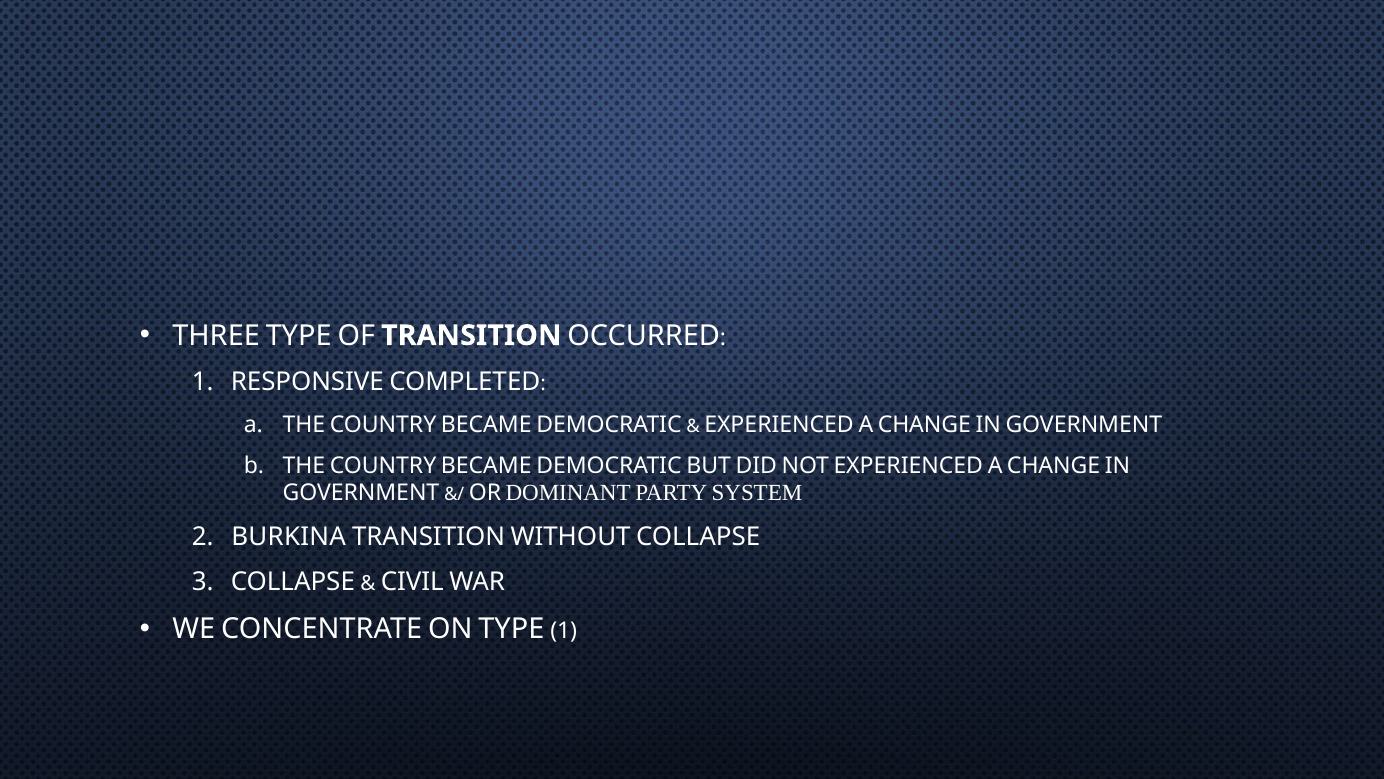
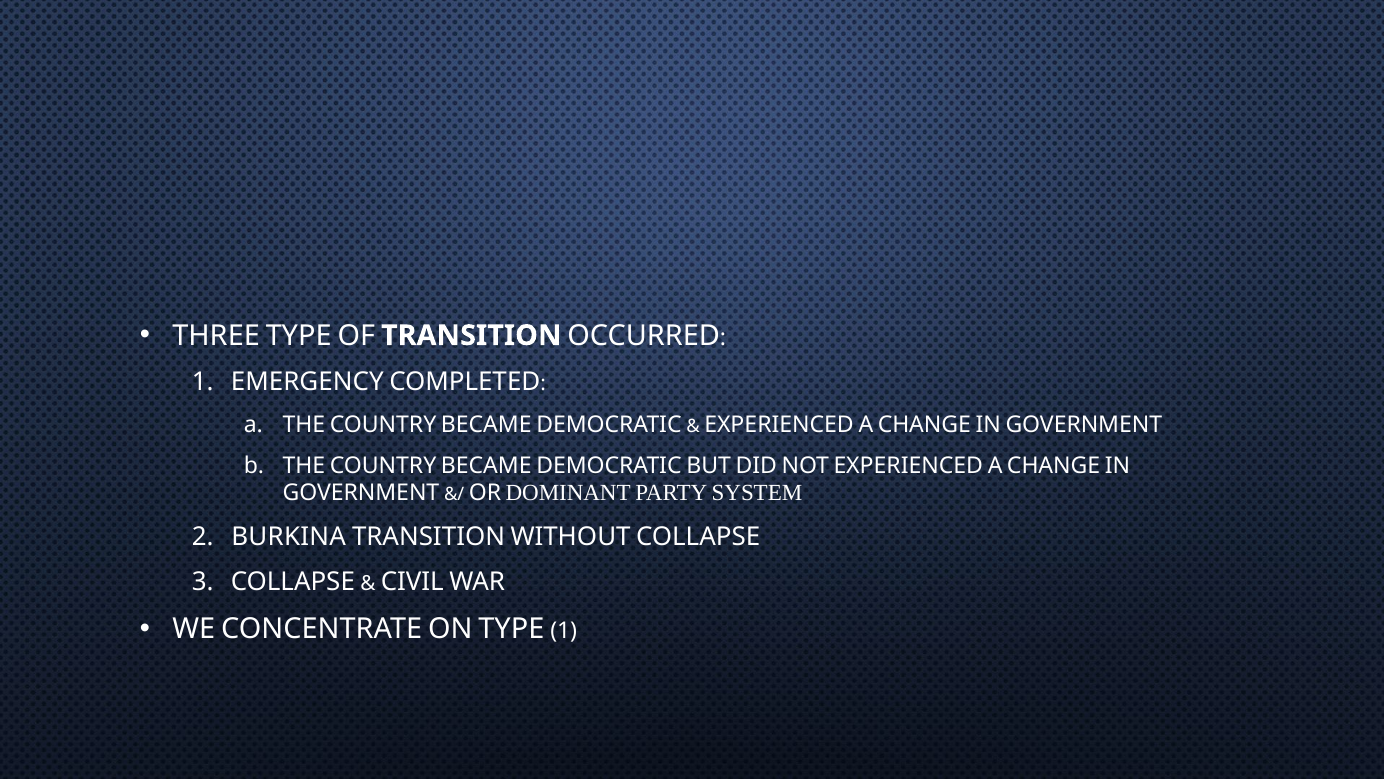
RESPONSIVE: RESPONSIVE -> EMERGENCY
